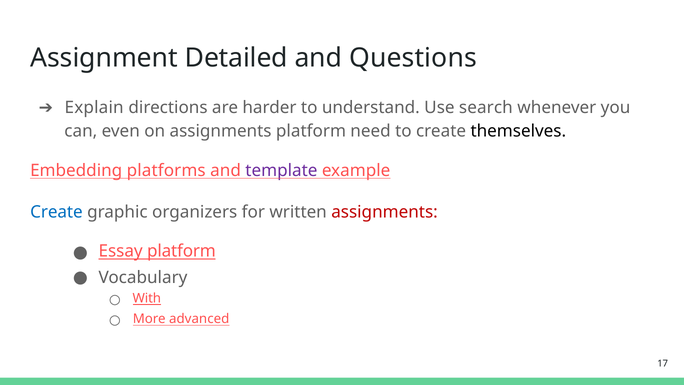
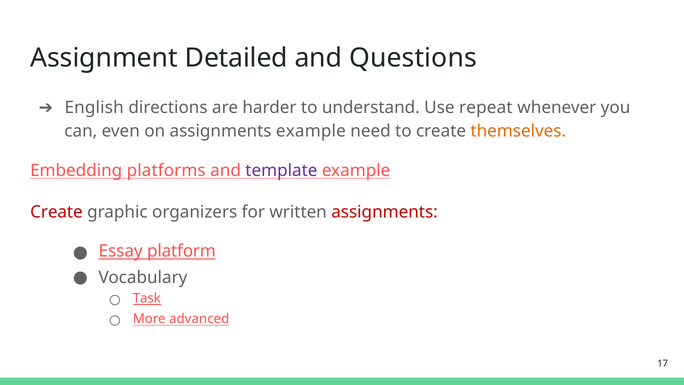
Explain: Explain -> English
search: search -> repeat
assignments platform: platform -> example
themselves colour: black -> orange
Create at (56, 212) colour: blue -> red
With: With -> Task
